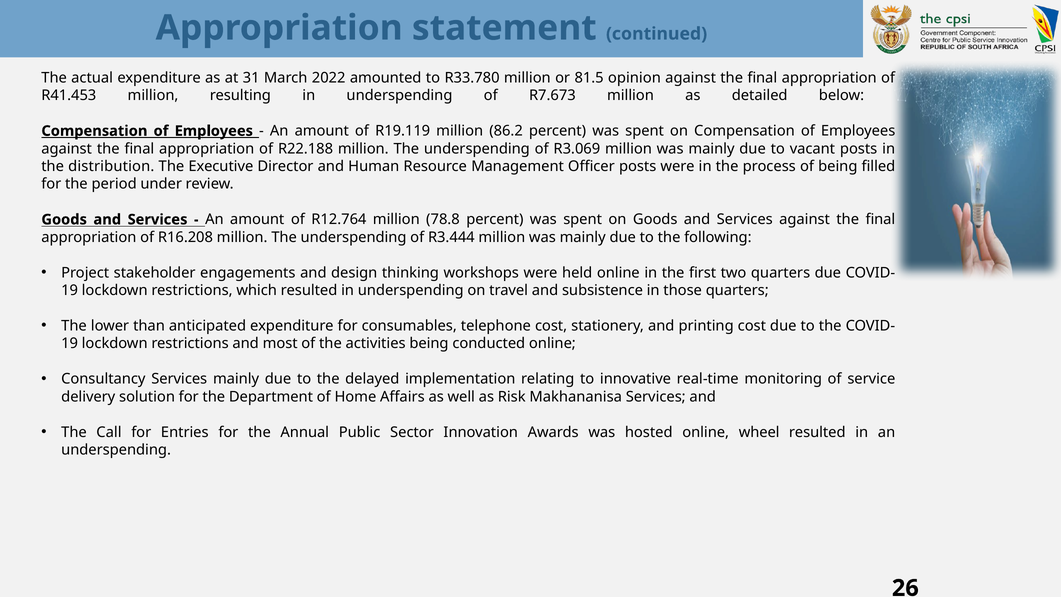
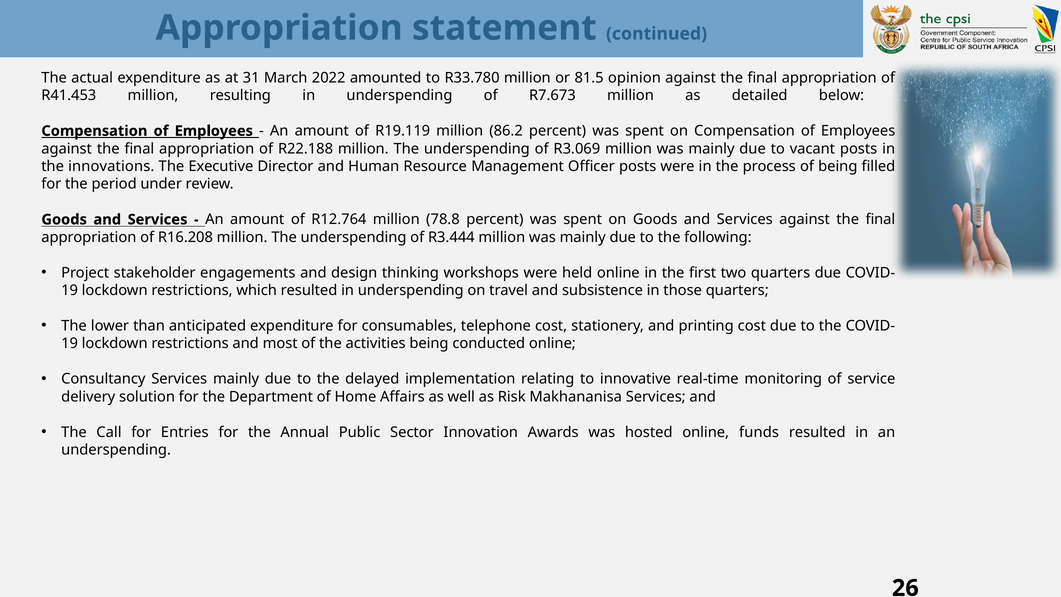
distribution: distribution -> innovations
wheel: wheel -> funds
